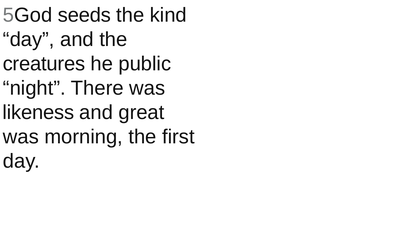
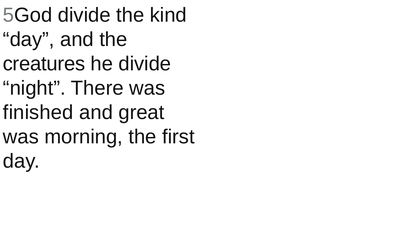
5God seeds: seeds -> divide
he public: public -> divide
likeness: likeness -> finished
